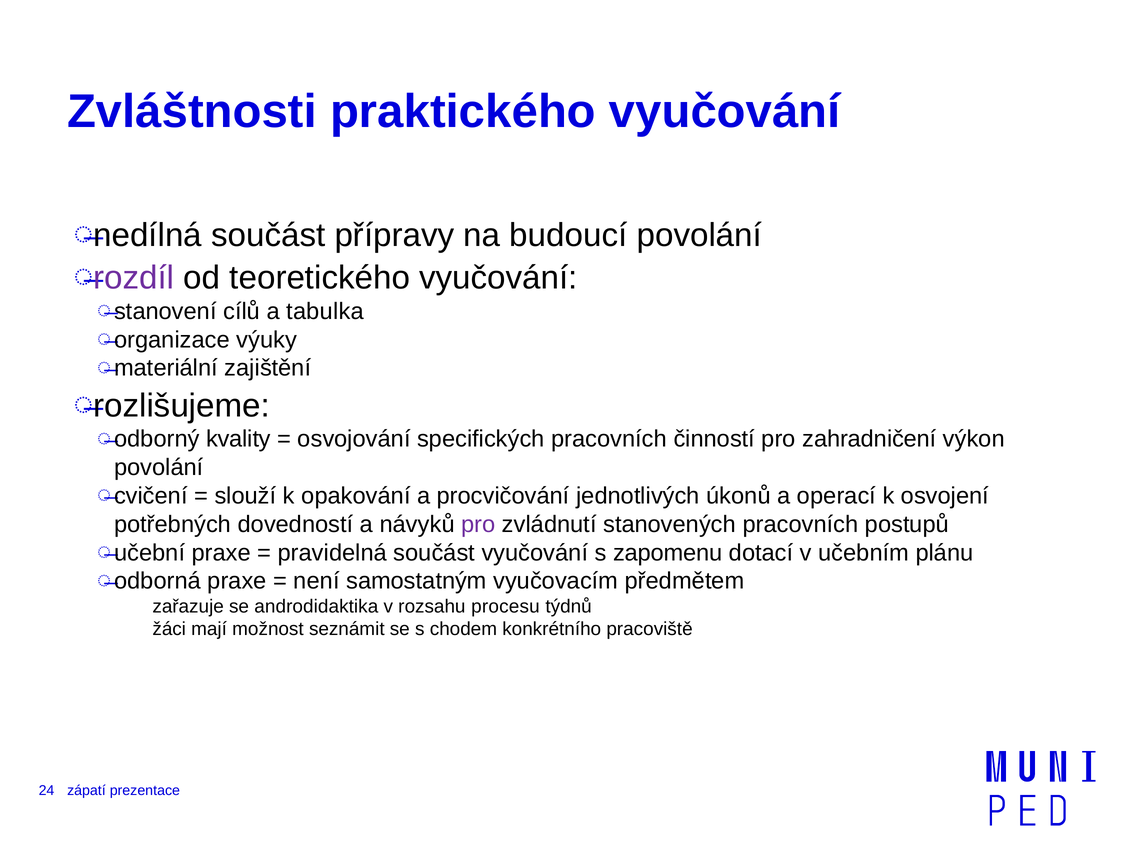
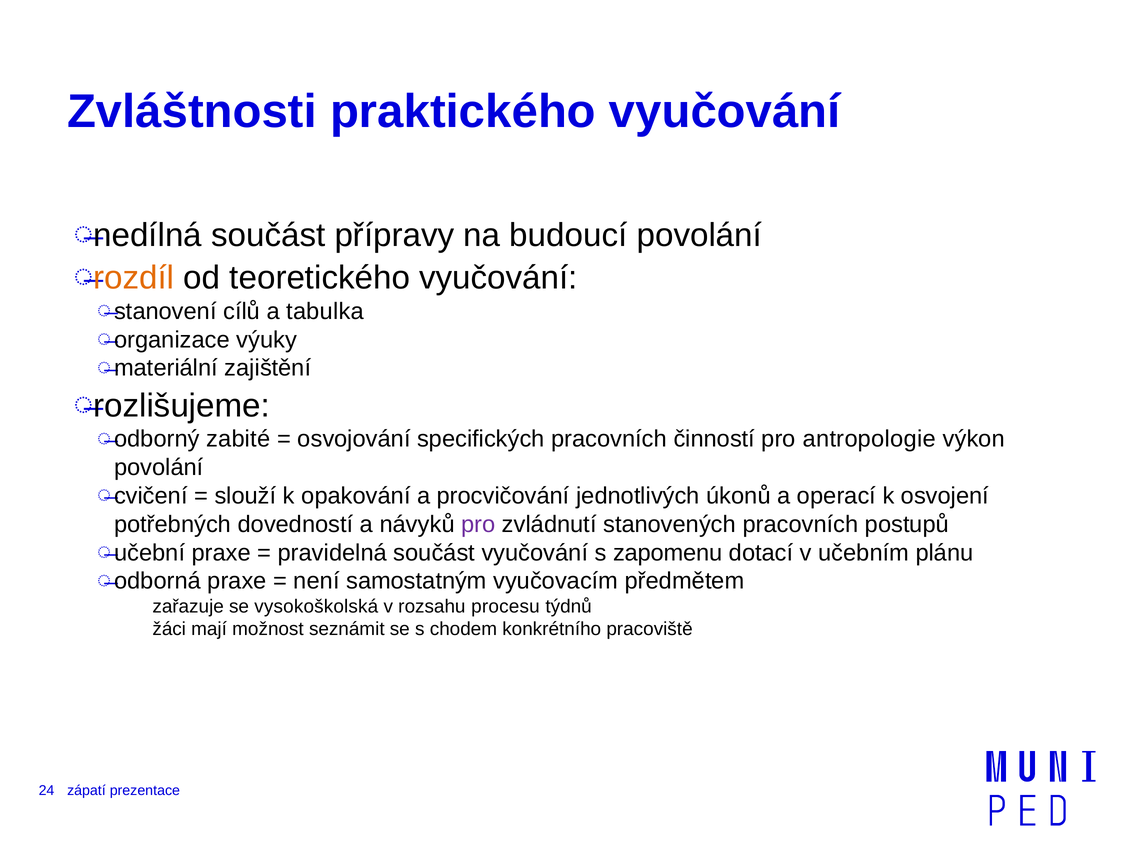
rozdíl colour: purple -> orange
kvality: kvality -> zabité
zahradničení: zahradničení -> antropologie
androdidaktika: androdidaktika -> vysokoškolská
